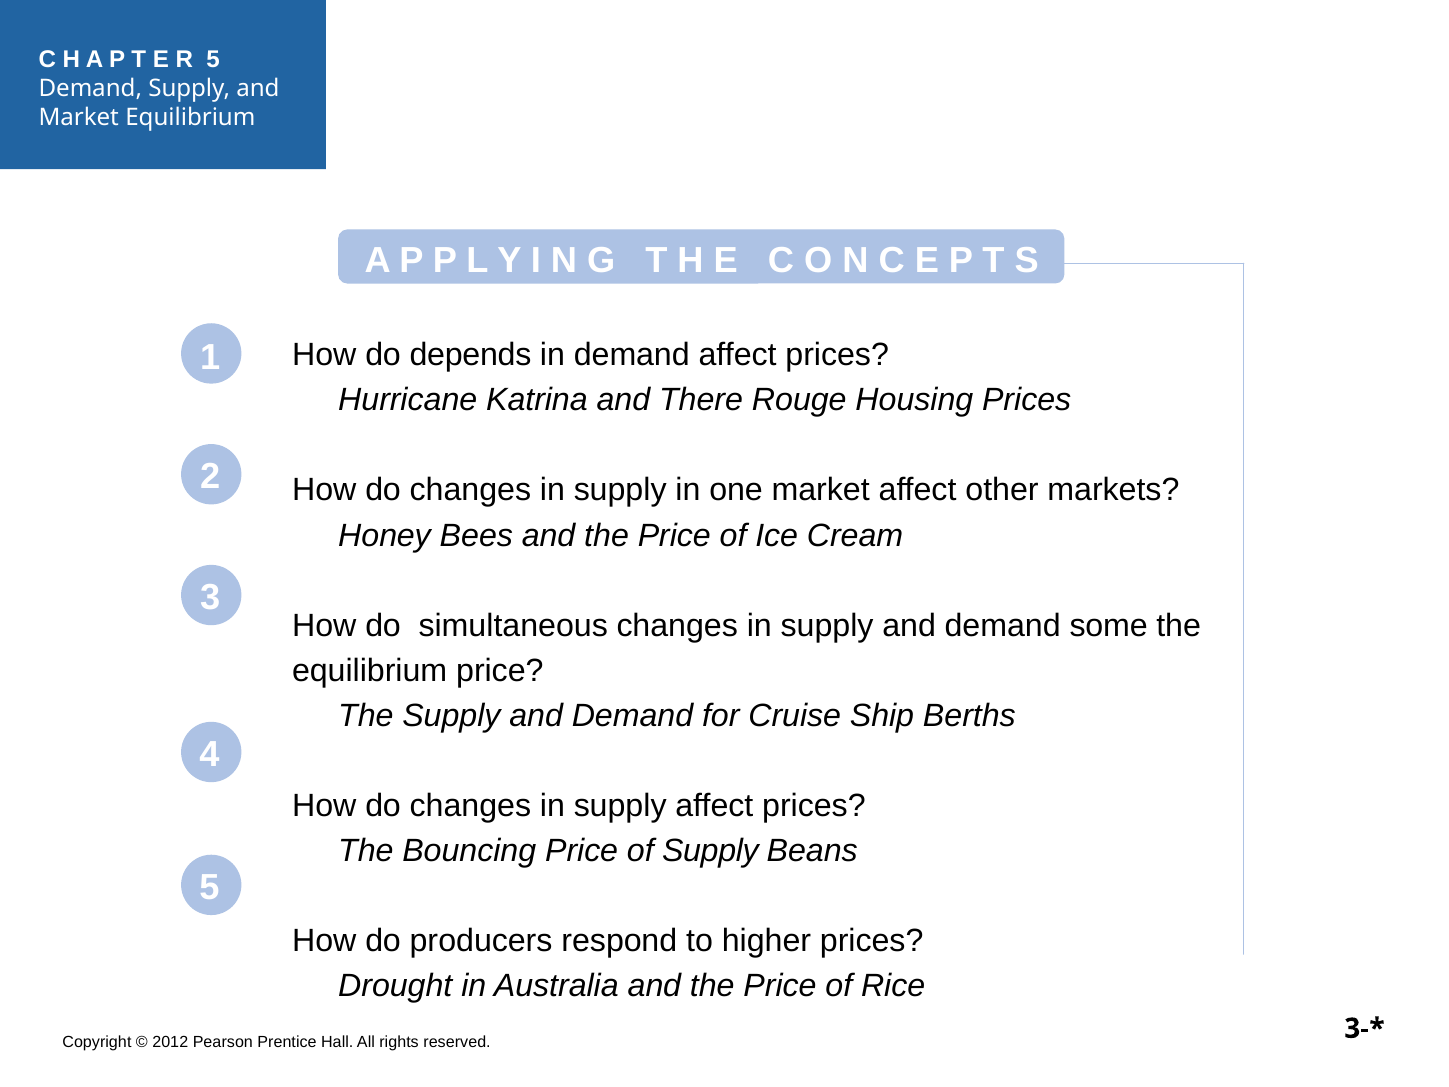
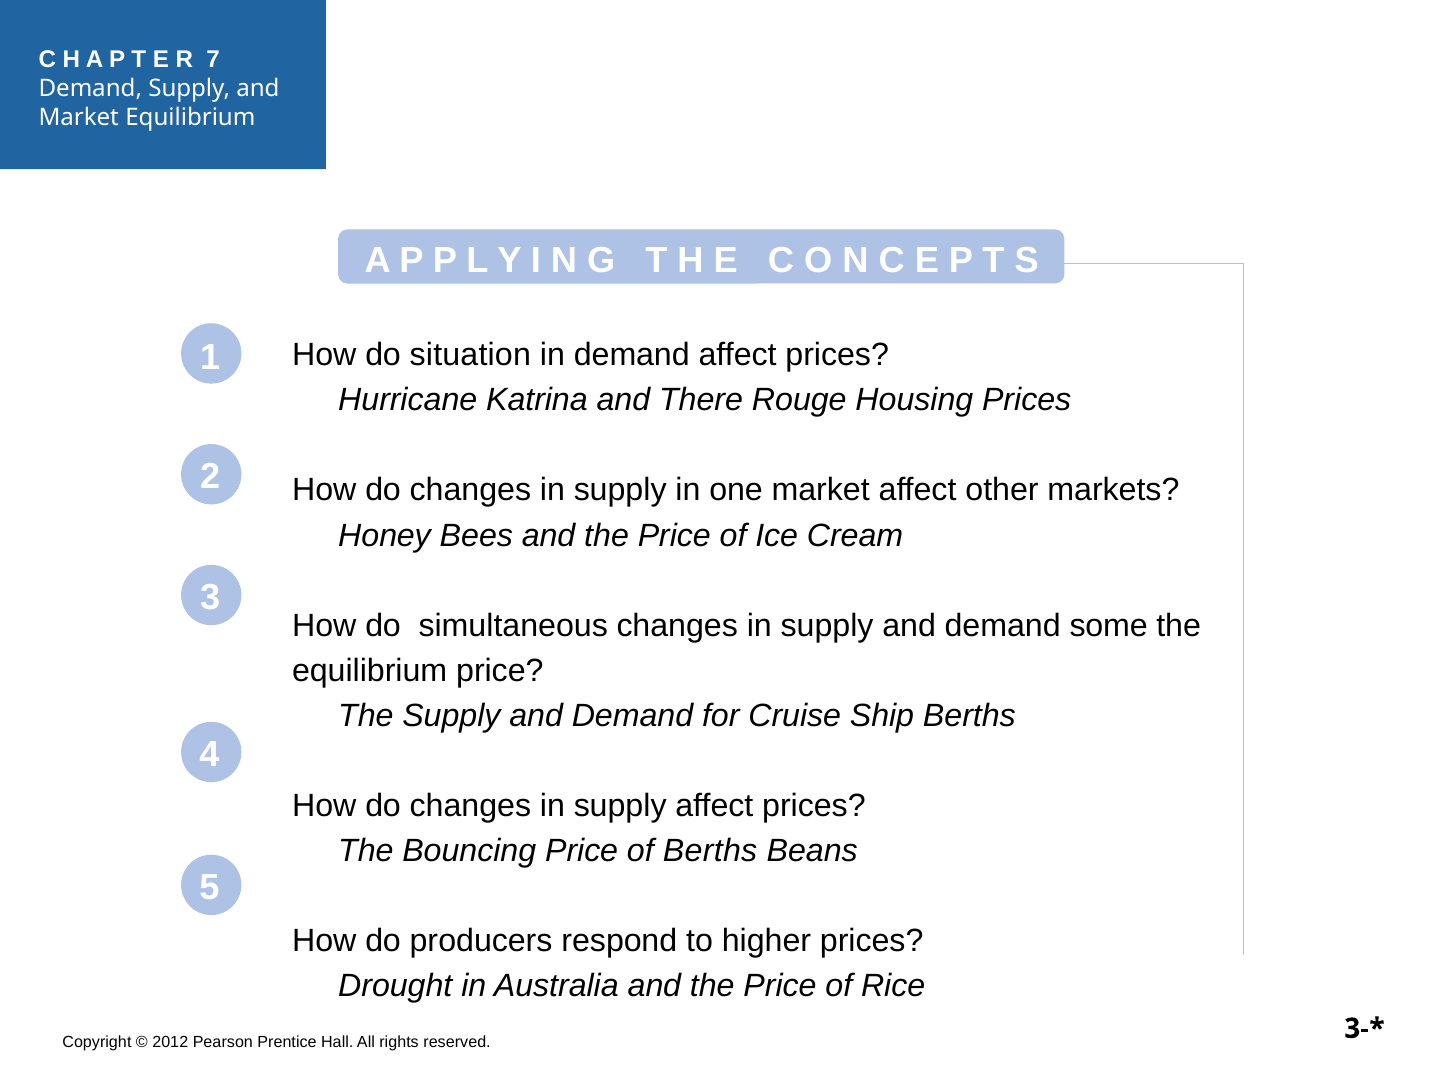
5 at (213, 60): 5 -> 7
depends: depends -> situation
of Supply: Supply -> Berths
